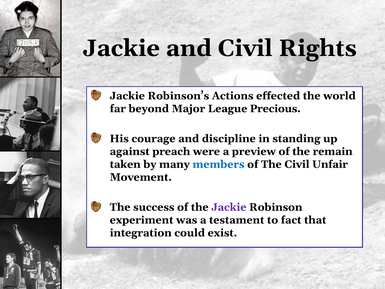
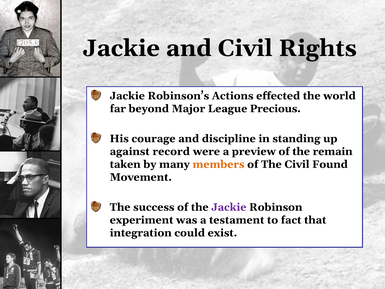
preach: preach -> record
members colour: blue -> orange
Unfair: Unfair -> Found
